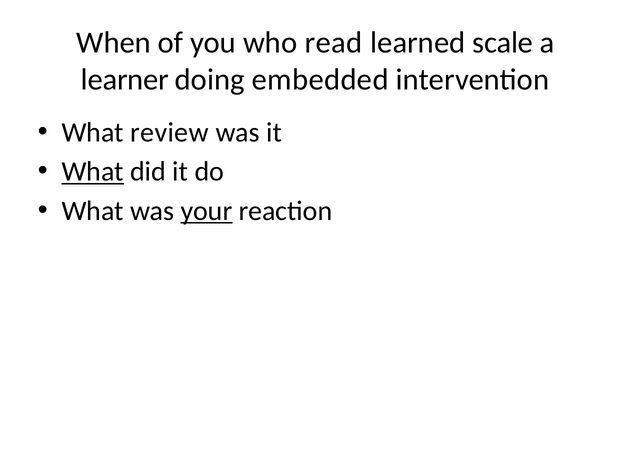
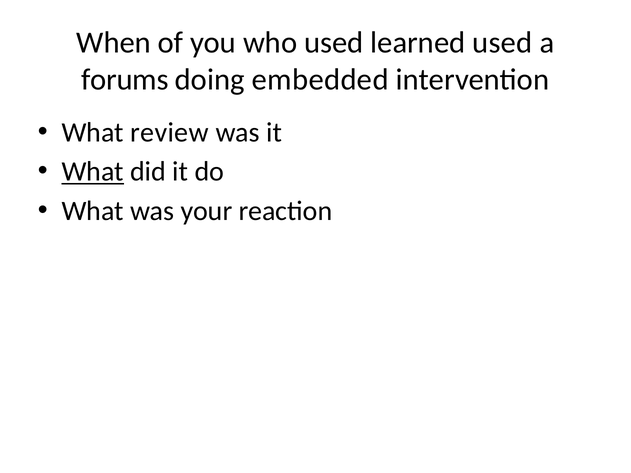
who read: read -> used
learned scale: scale -> used
learner: learner -> forums
your underline: present -> none
